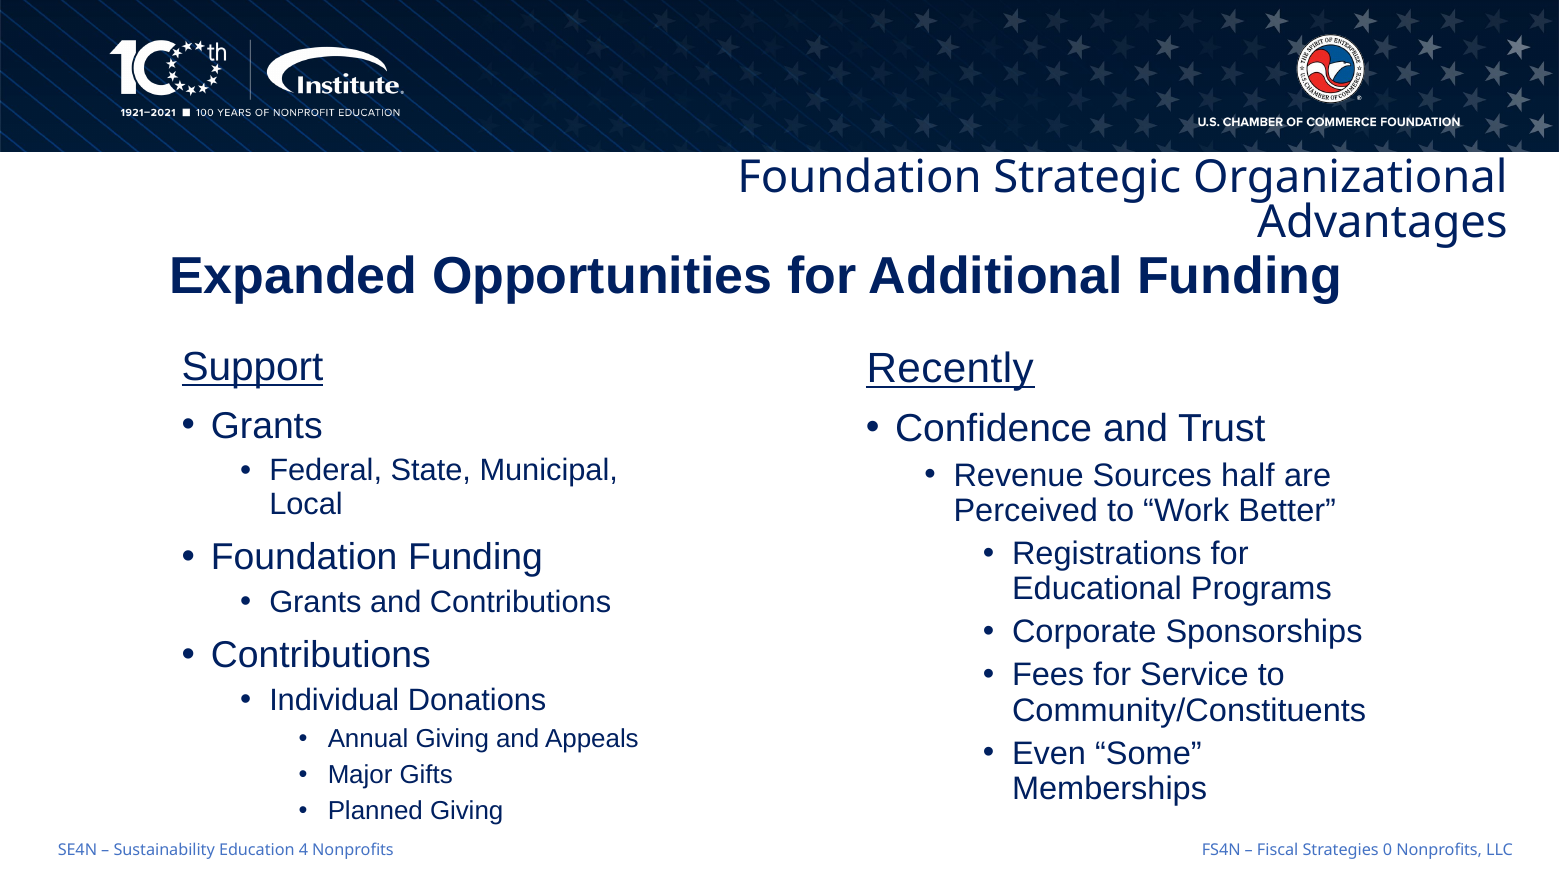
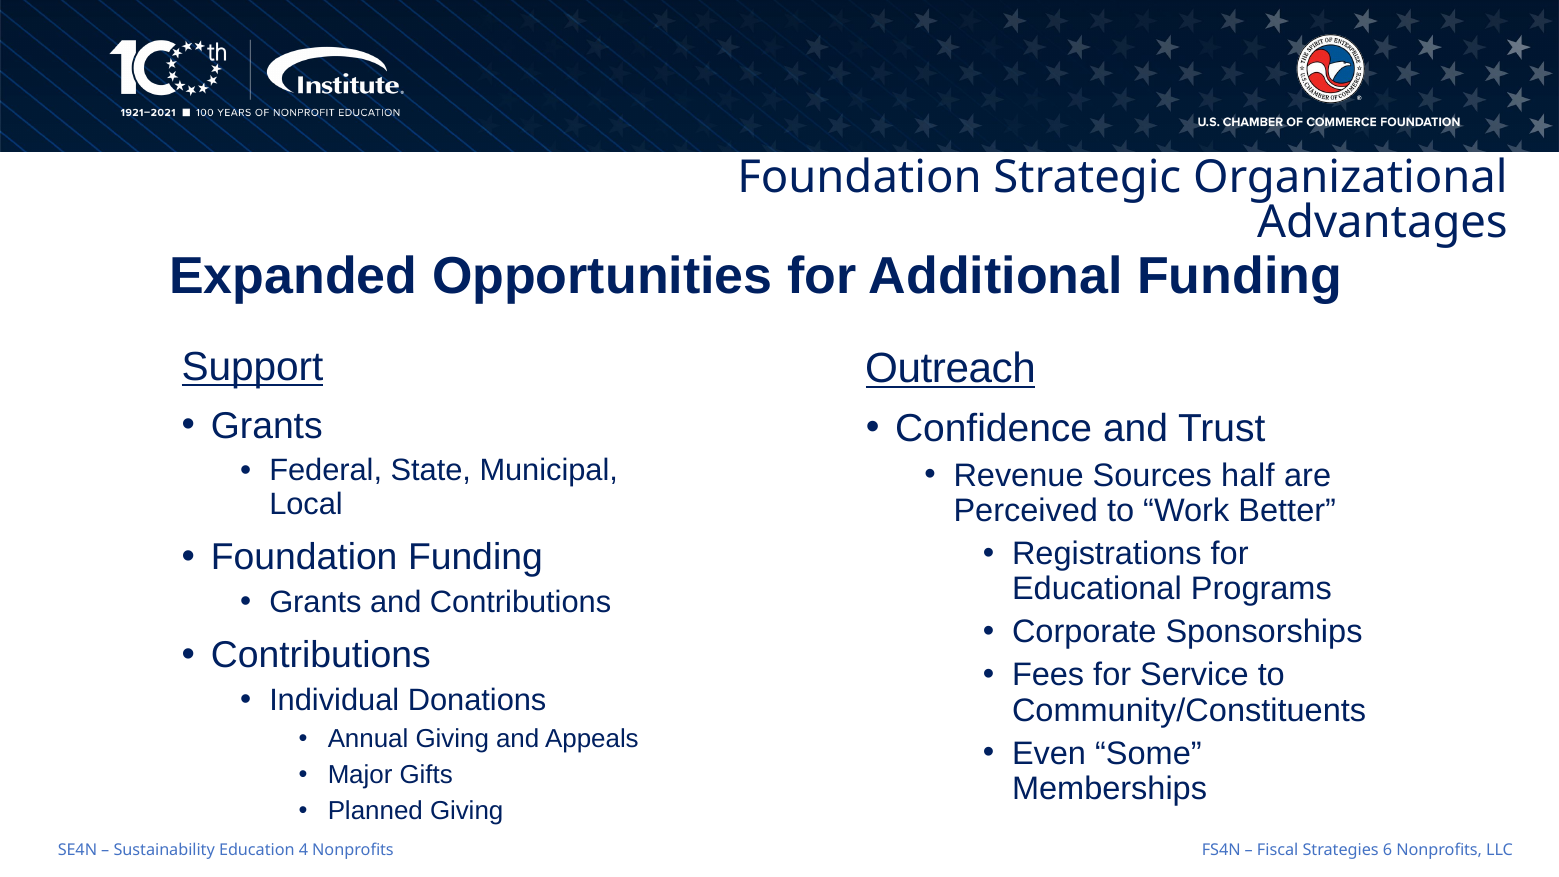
Recently: Recently -> Outreach
0: 0 -> 6
